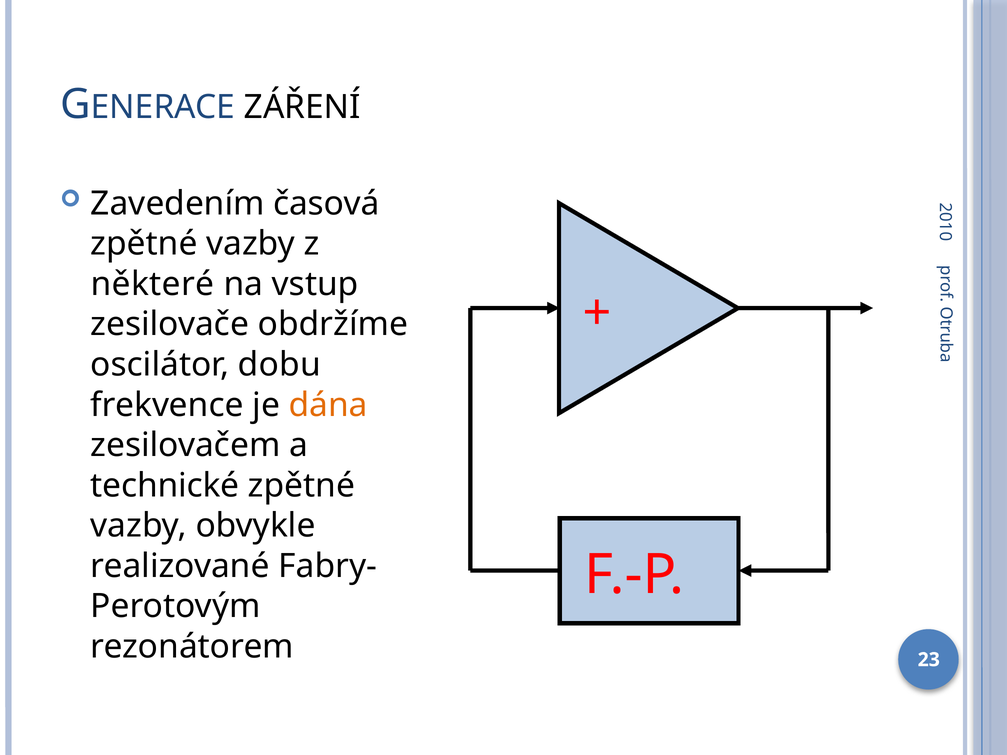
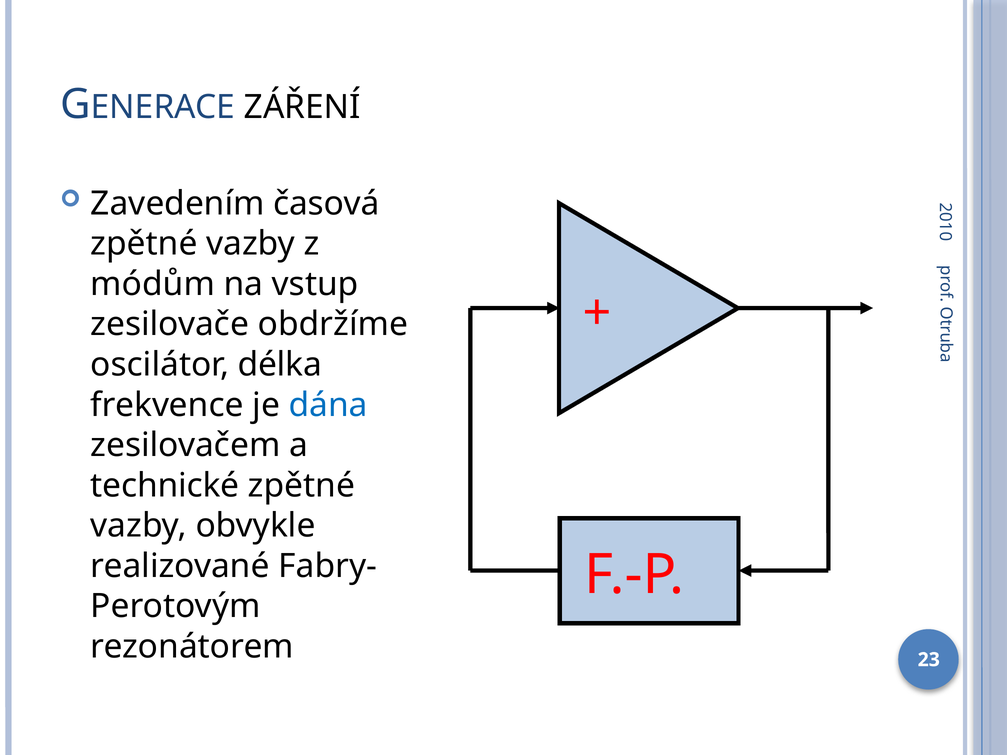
některé: některé -> módům
dobu: dobu -> délka
dána colour: orange -> blue
